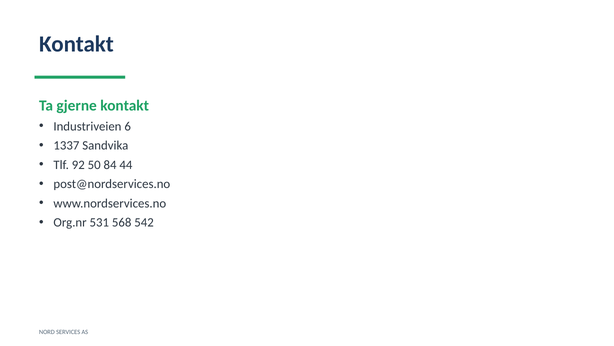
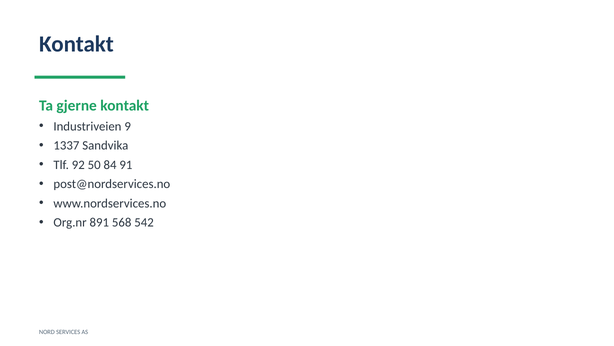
6: 6 -> 9
44: 44 -> 91
531: 531 -> 891
